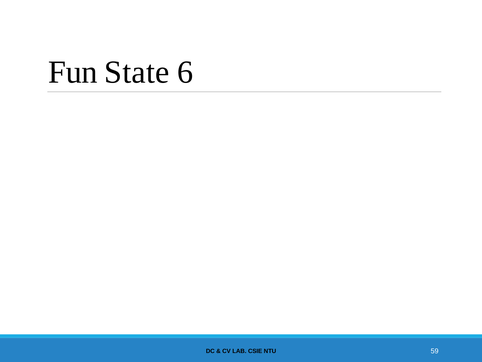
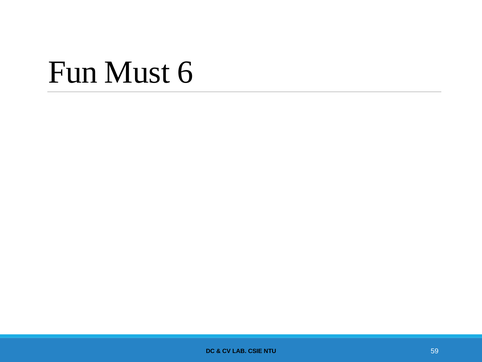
State: State -> Must
